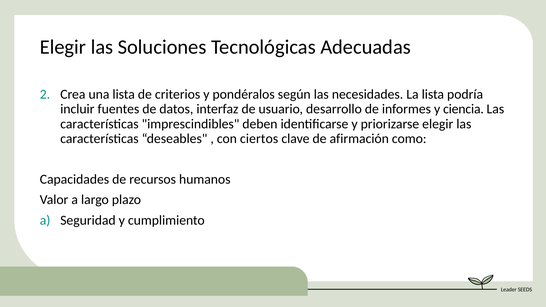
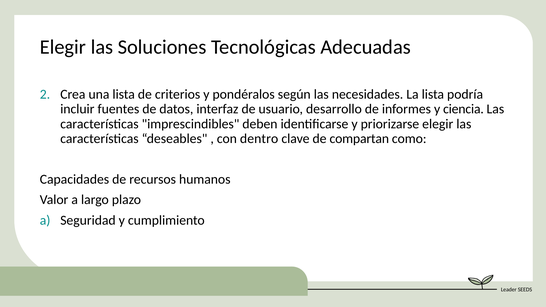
ciertos: ciertos -> dentro
afirmación: afirmación -> compartan
